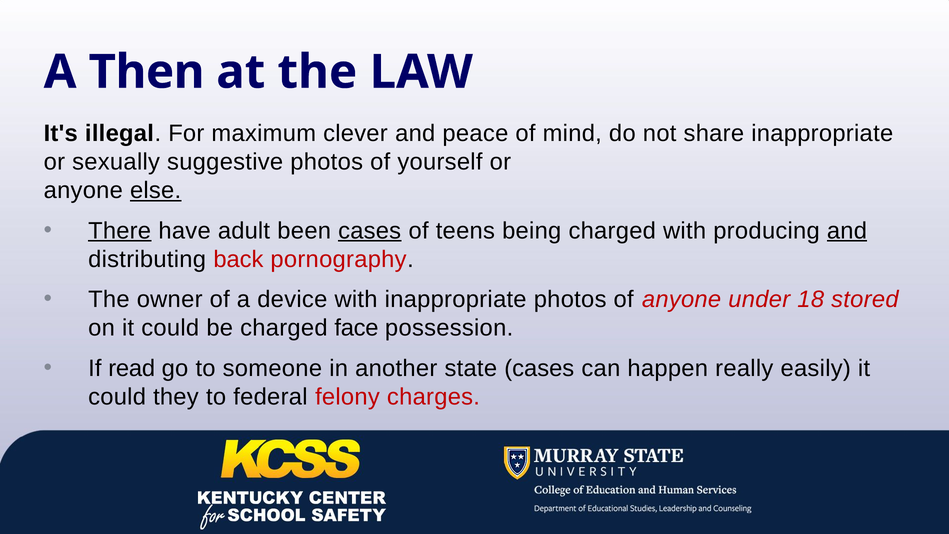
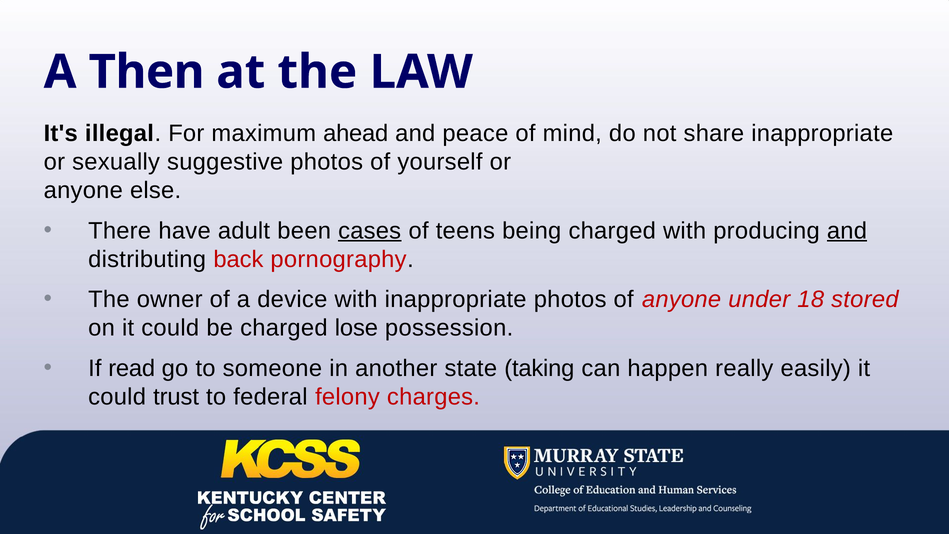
clever: clever -> ahead
else underline: present -> none
There underline: present -> none
face: face -> lose
state cases: cases -> taking
they: they -> trust
